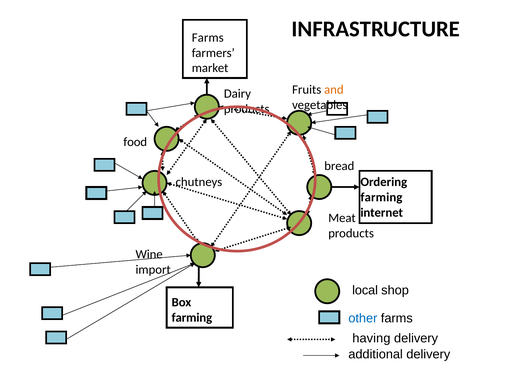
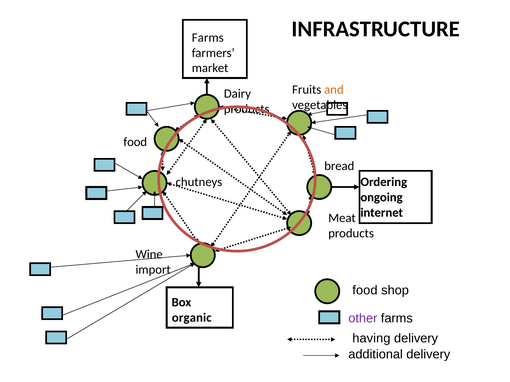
farming at (381, 197): farming -> ongoing
local at (365, 291): local -> food
farming at (192, 318): farming -> organic
other colour: blue -> purple
